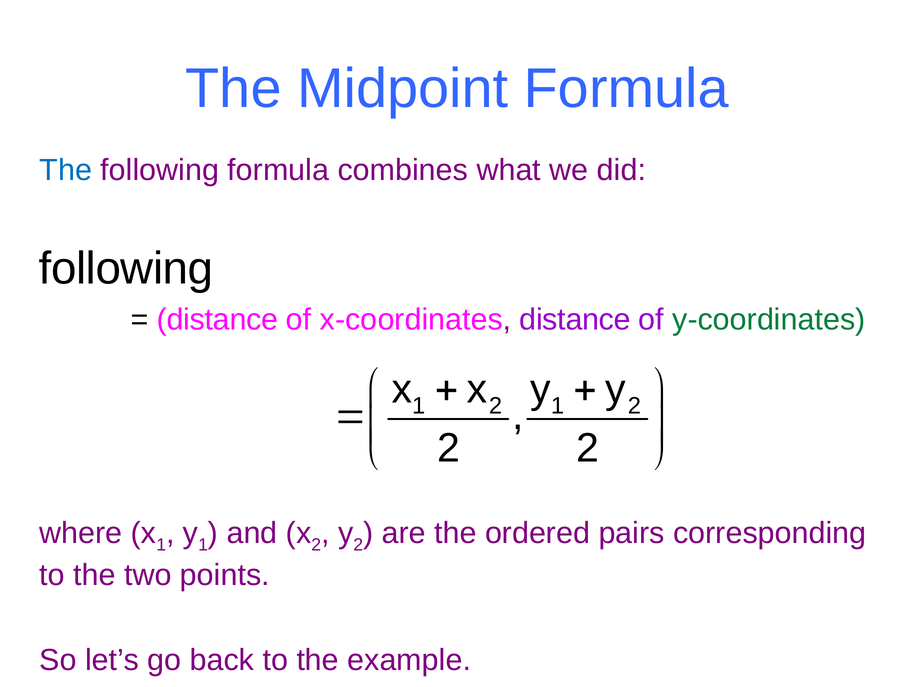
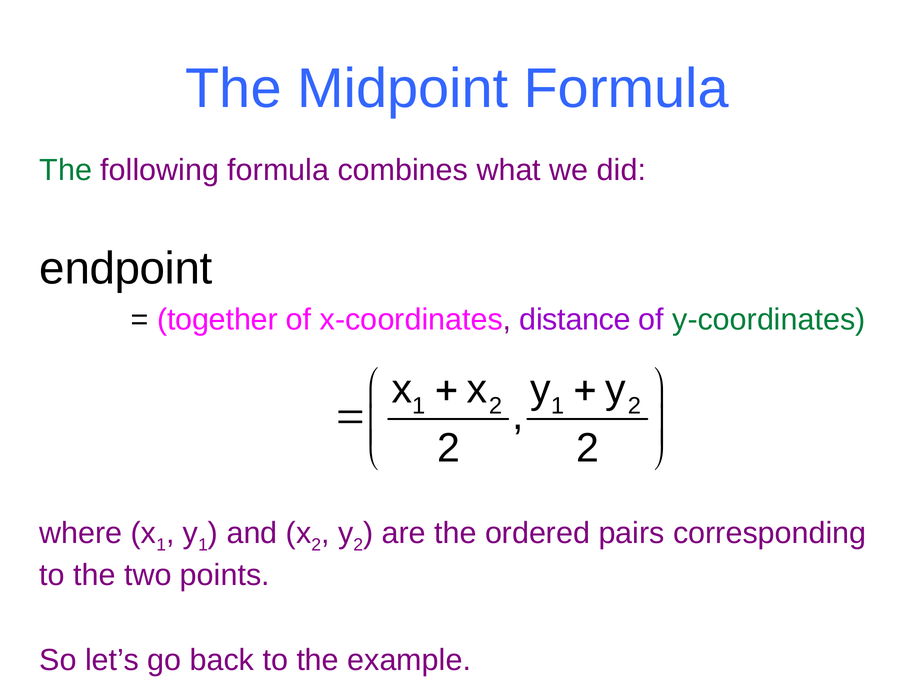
The at (66, 170) colour: blue -> green
following at (126, 268): following -> endpoint
distance at (218, 319): distance -> together
